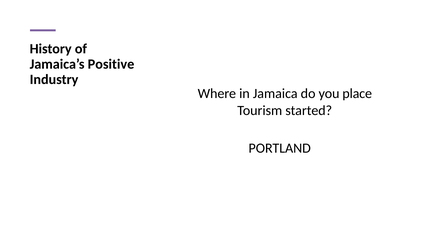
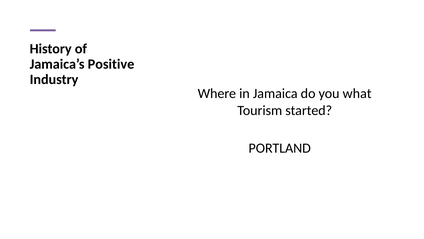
place: place -> what
